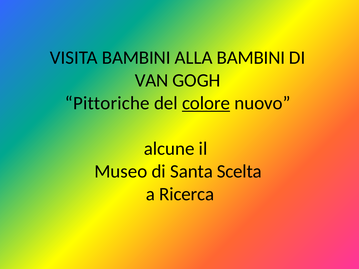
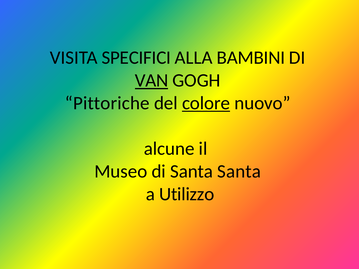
VISITA BAMBINI: BAMBINI -> SPECIFICI
VAN underline: none -> present
Santa Scelta: Scelta -> Santa
Ricerca: Ricerca -> Utilizzo
